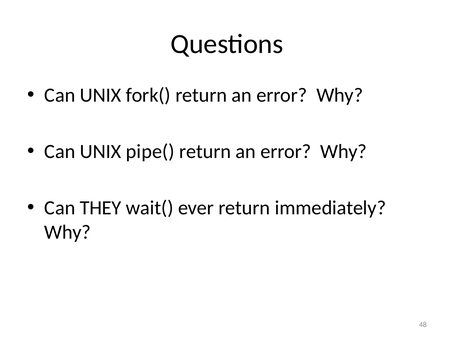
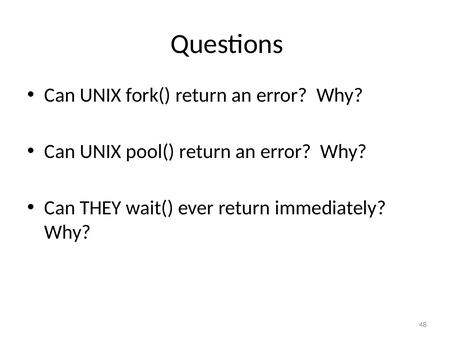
pipe(: pipe( -> pool(
